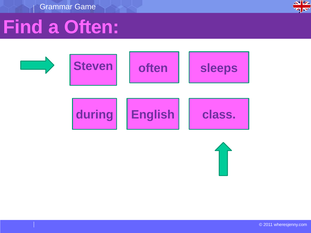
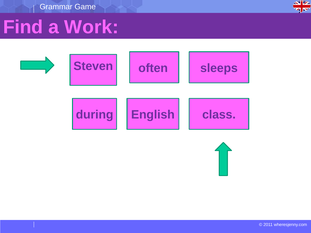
a Often: Often -> Work
